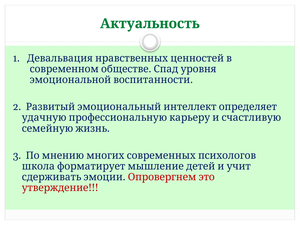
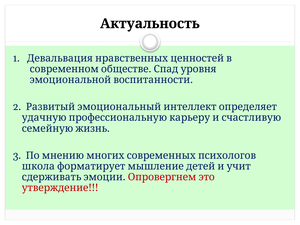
Актуальность colour: green -> black
